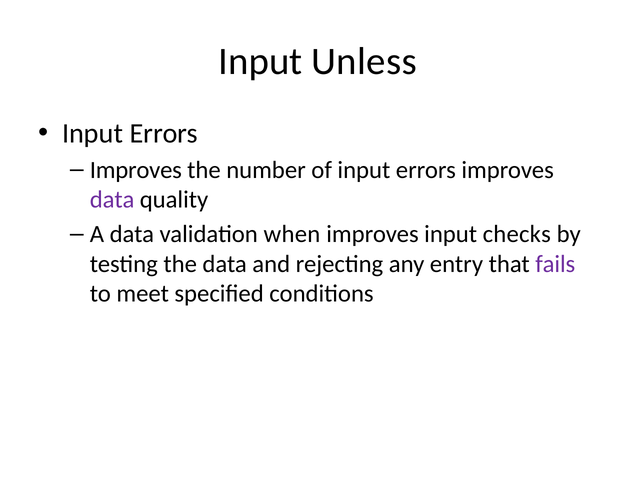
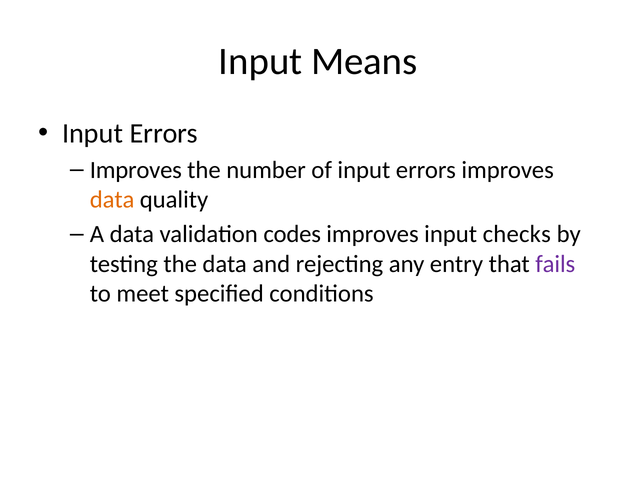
Unless: Unless -> Means
data at (112, 200) colour: purple -> orange
when: when -> codes
